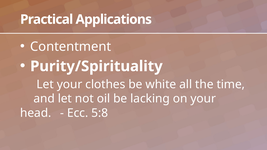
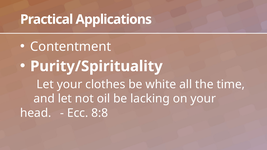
5:8: 5:8 -> 8:8
